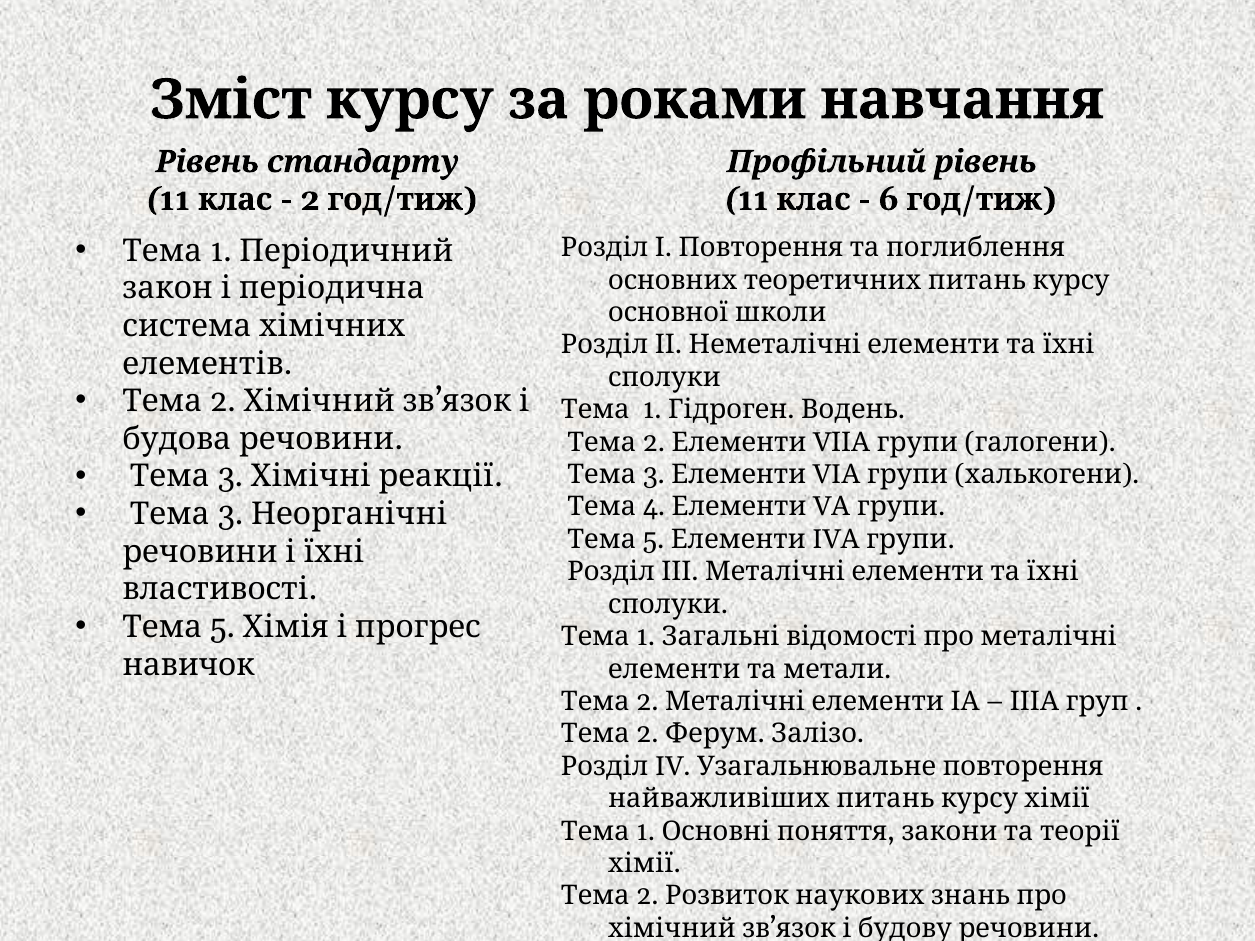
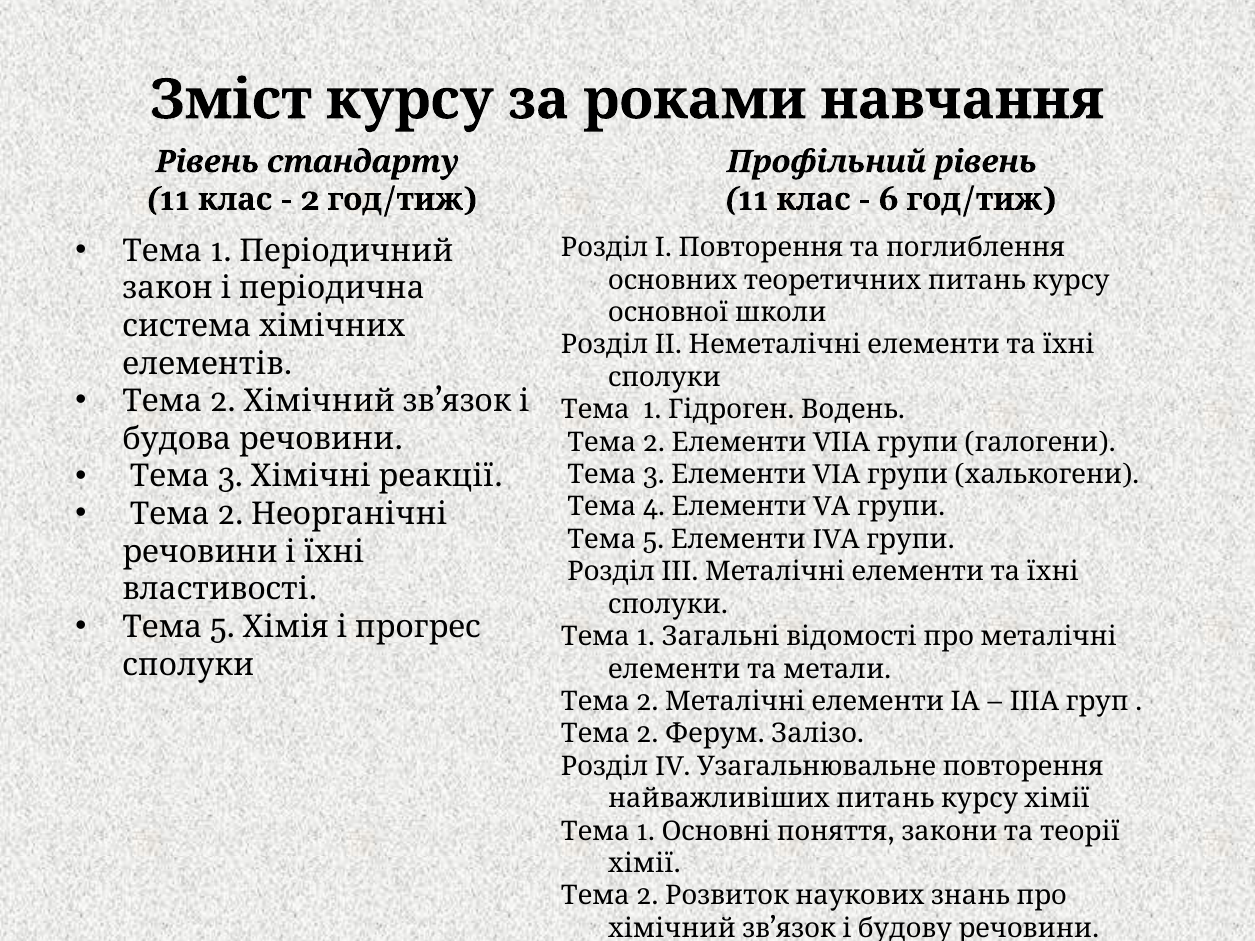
3 at (230, 514): 3 -> 2
навичок at (189, 665): навичок -> сполуки
